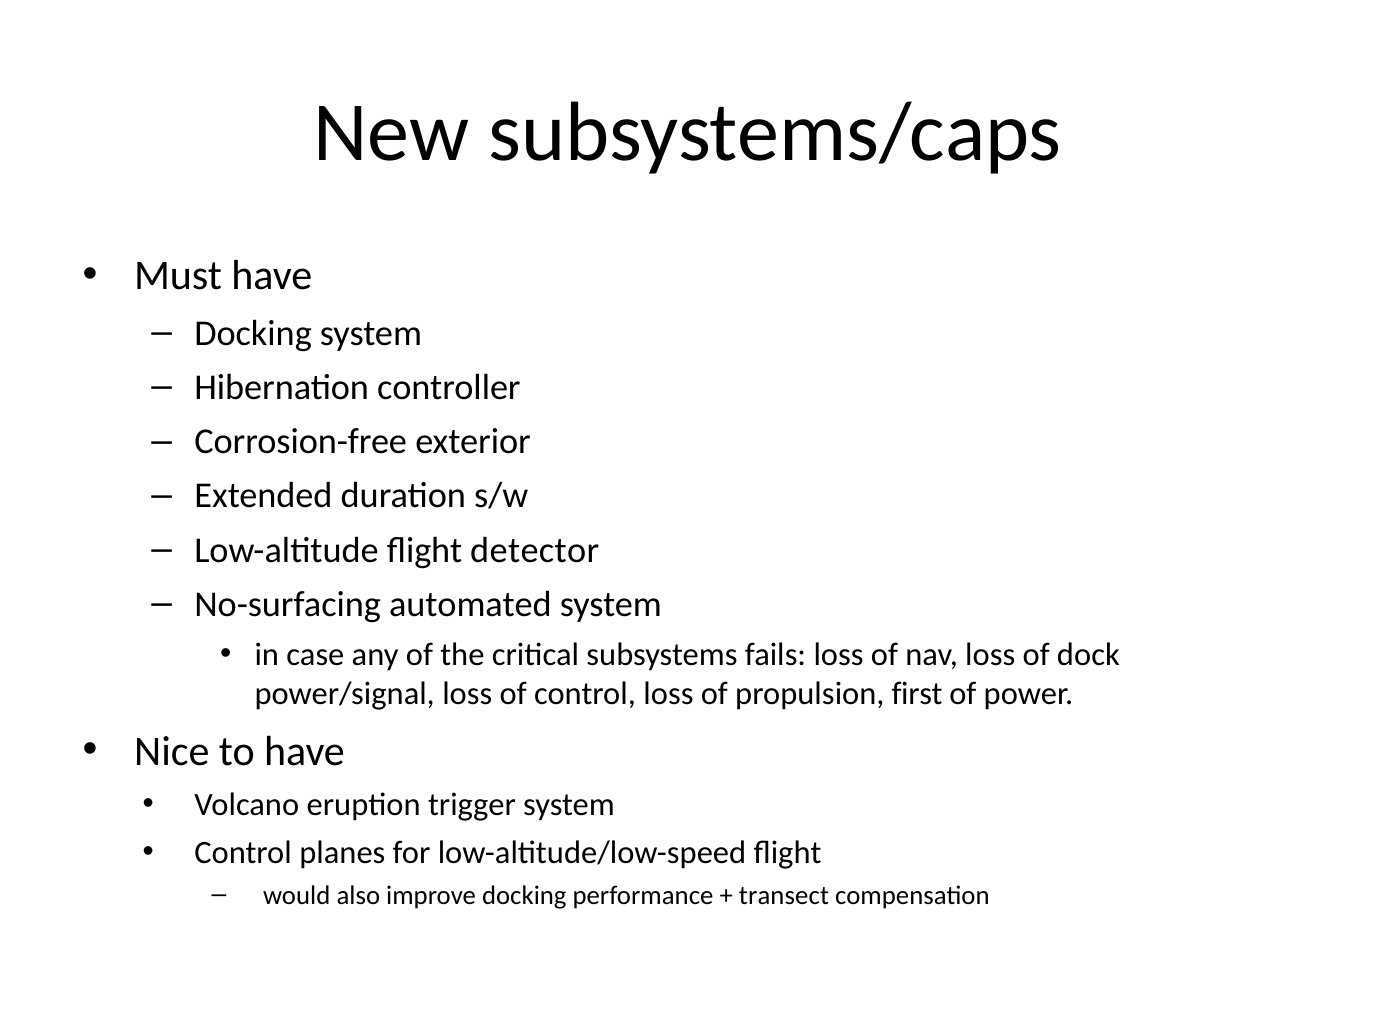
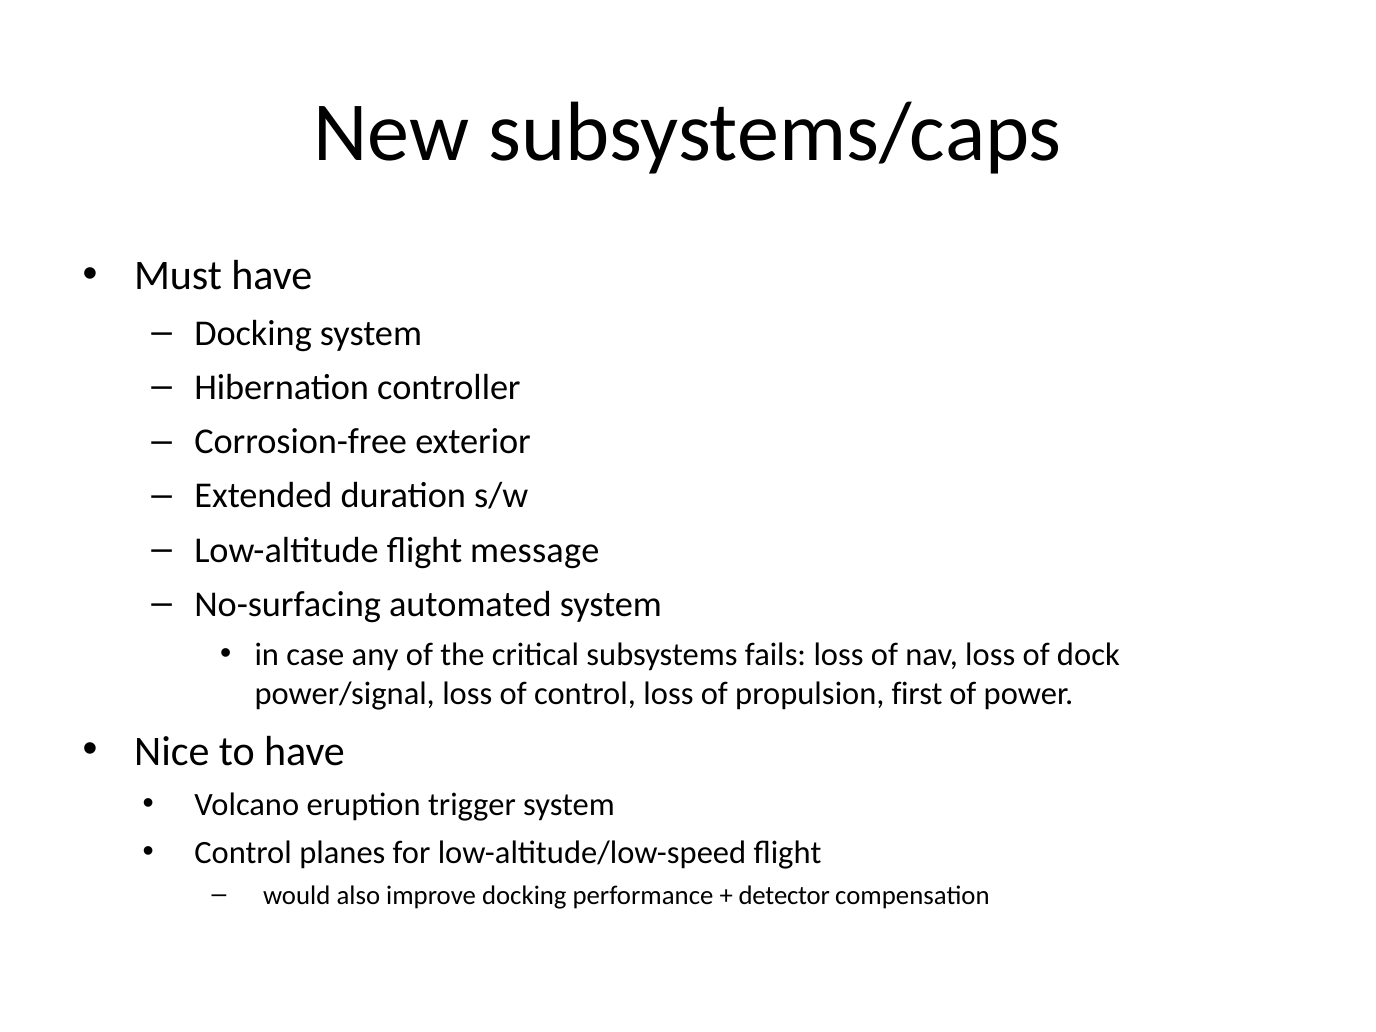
detector: detector -> message
transect: transect -> detector
